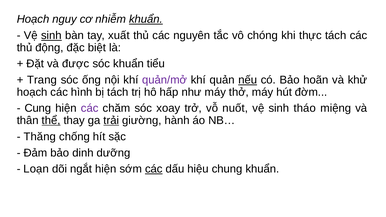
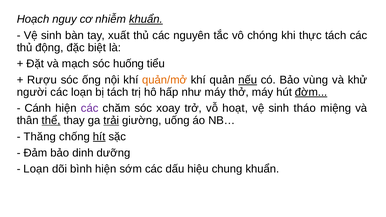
sinh at (51, 35) underline: present -> none
được: được -> mạch
sóc khuẩn: khuẩn -> huống
Trang: Trang -> Rượu
quản/mở colour: purple -> orange
hoãn: hoãn -> vùng
hoạch at (32, 92): hoạch -> người
các hình: hình -> loạn
đờm underline: none -> present
Cung: Cung -> Cánh
nuốt: nuốt -> hoạt
hành: hành -> uống
hít underline: none -> present
ngắt: ngắt -> bình
các at (154, 169) underline: present -> none
